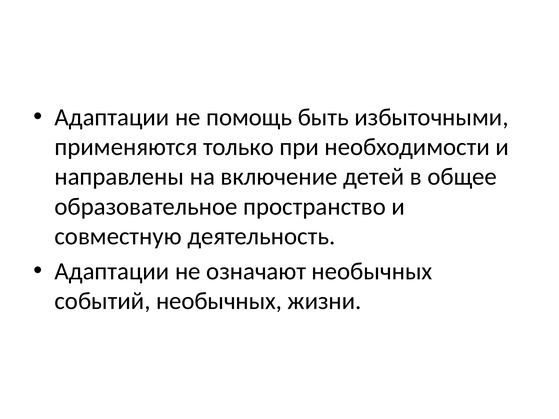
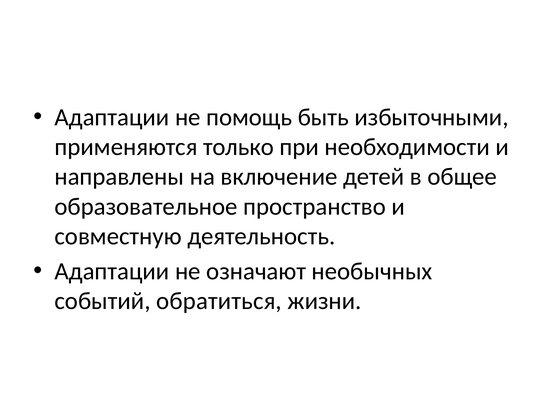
событий необычных: необычных -> обратиться
